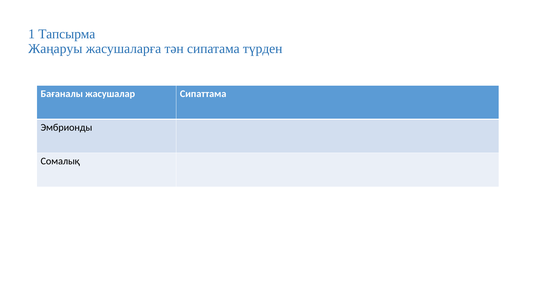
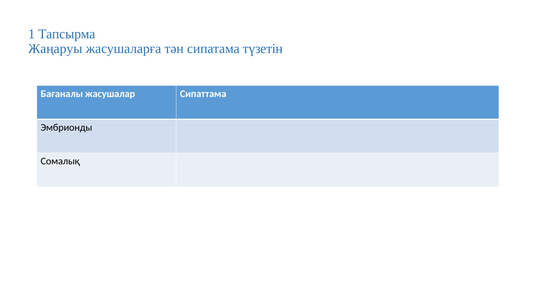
түрден: түрден -> түзетін
